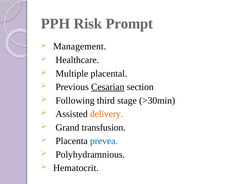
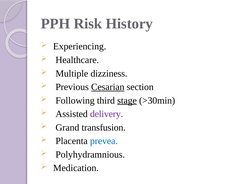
Prompt: Prompt -> History
Management: Management -> Experiencing
placental: placental -> dizziness
stage underline: none -> present
delivery colour: orange -> purple
Hematocrit: Hematocrit -> Medication
